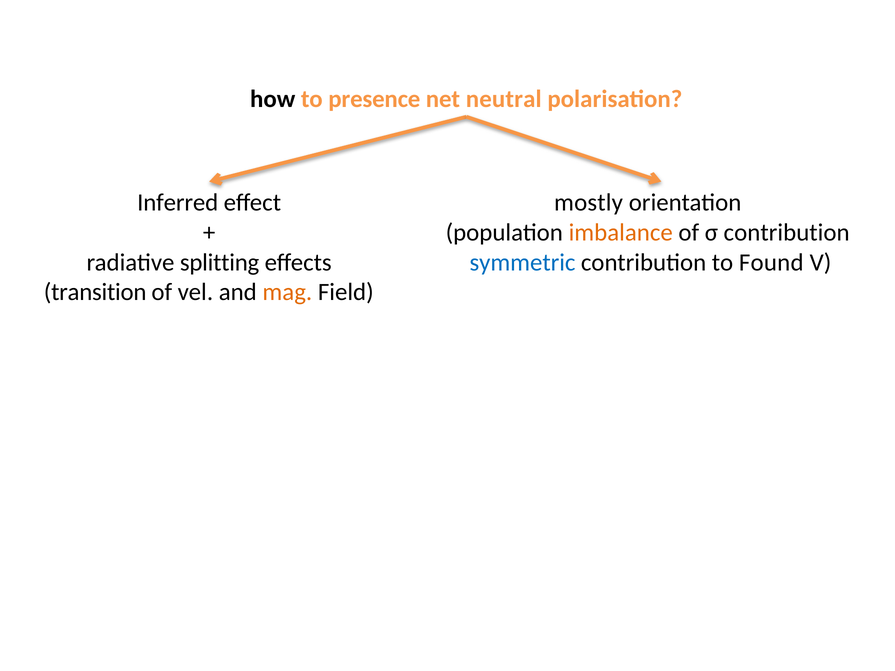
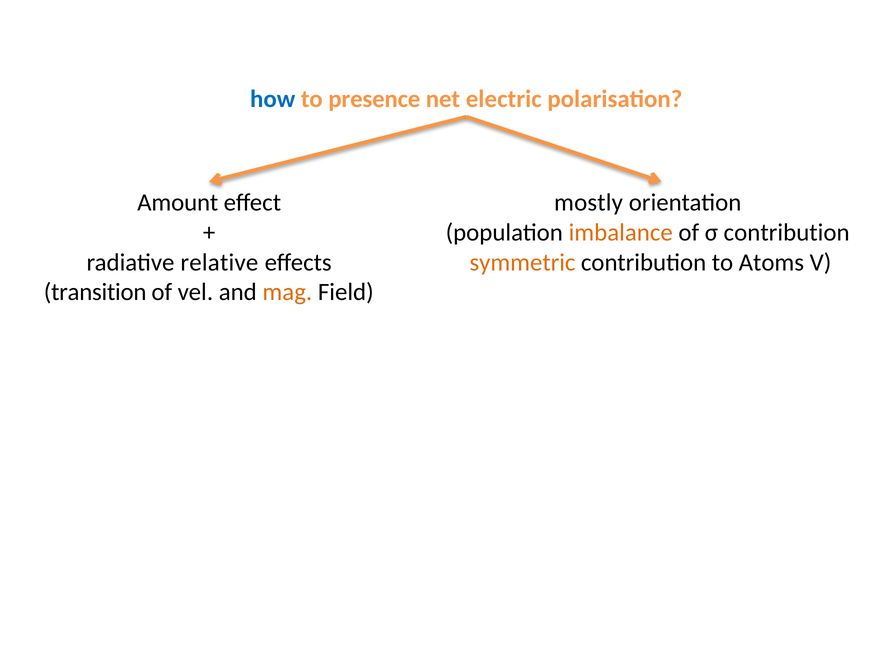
how colour: black -> blue
neutral: neutral -> electric
Inferred: Inferred -> Amount
symmetric colour: blue -> orange
Found: Found -> Atoms
splitting: splitting -> relative
